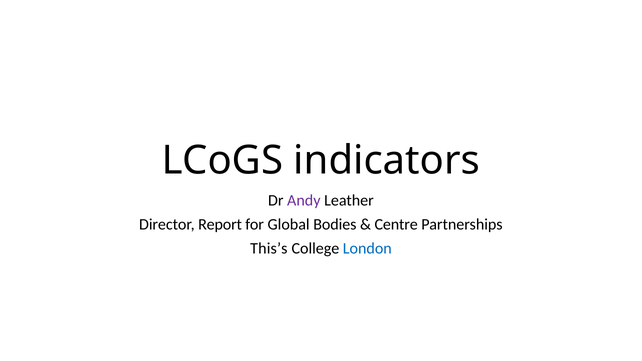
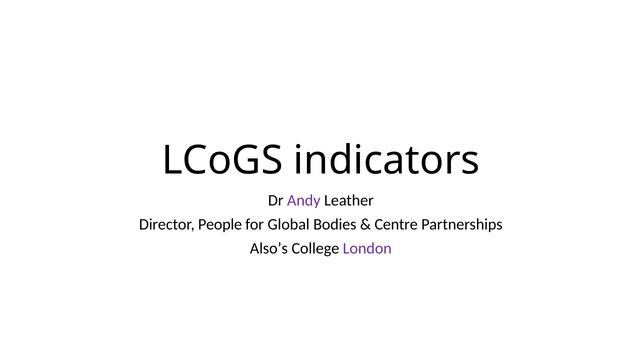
Report: Report -> People
This’s: This’s -> Also’s
London colour: blue -> purple
